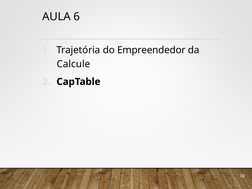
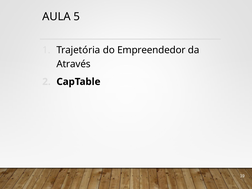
6: 6 -> 5
Calcule: Calcule -> Através
